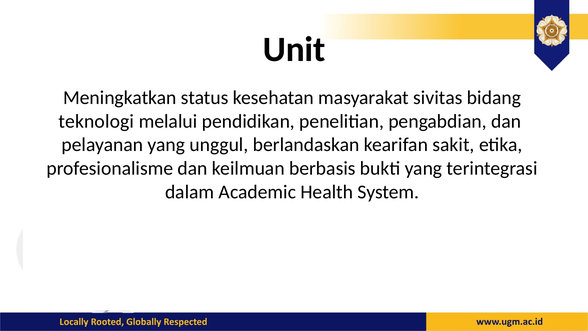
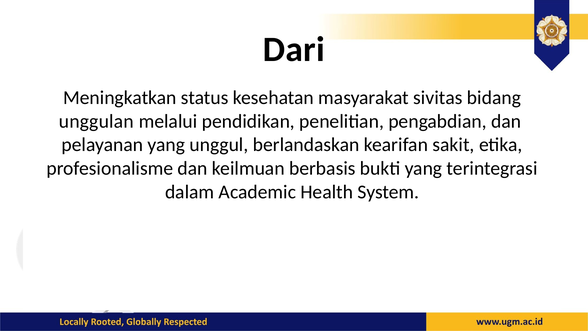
Unit: Unit -> Dari
teknologi: teknologi -> unggulan
